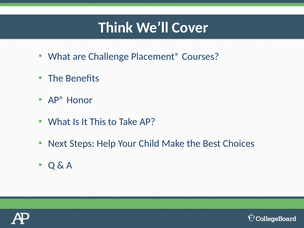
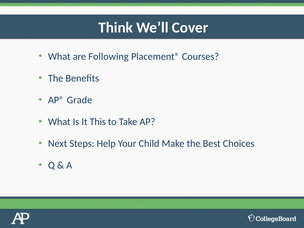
Challenge: Challenge -> Following
Honor: Honor -> Grade
